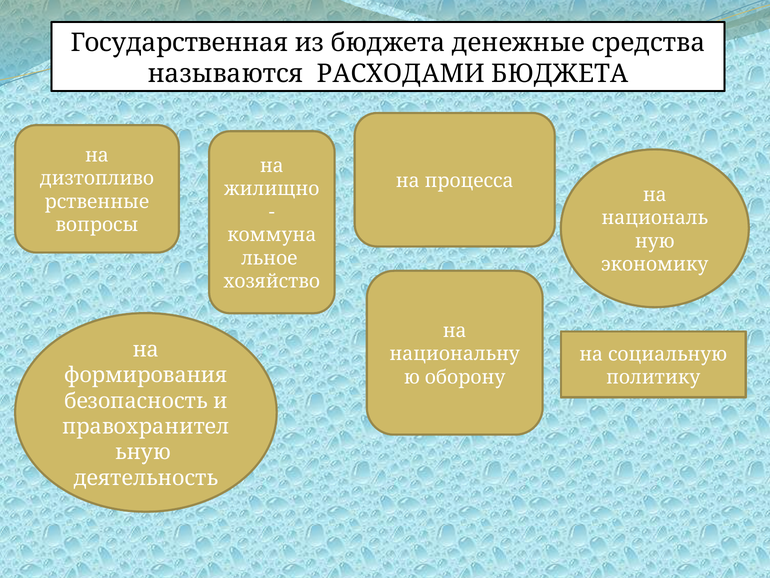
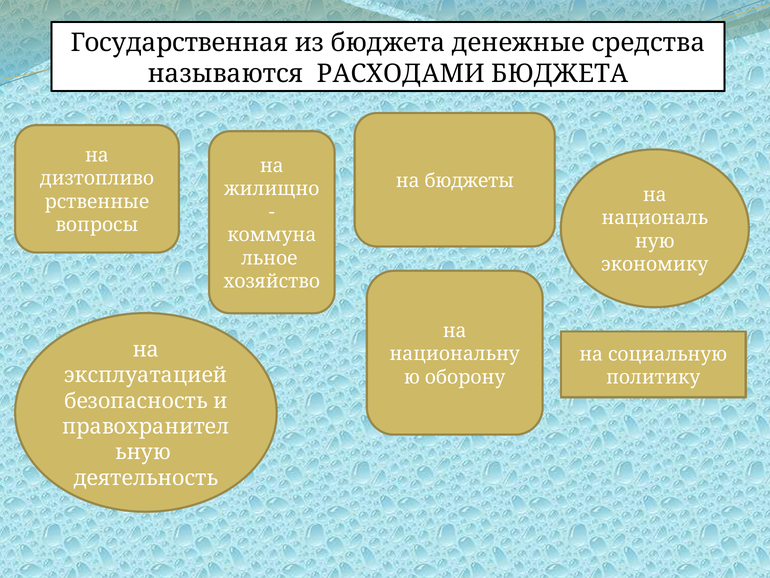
процесса: процесса -> бюджеты
формирования: формирования -> эксплуатацией
